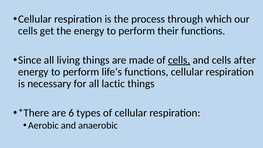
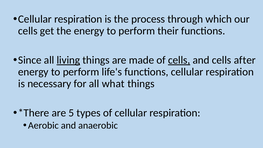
living underline: none -> present
lactic: lactic -> what
6: 6 -> 5
